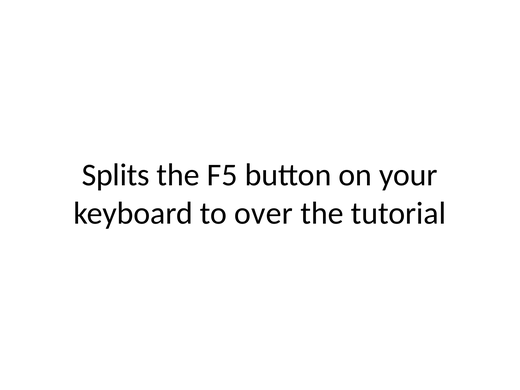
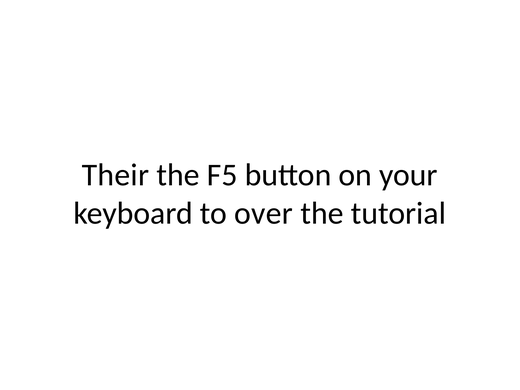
Splits: Splits -> Their
